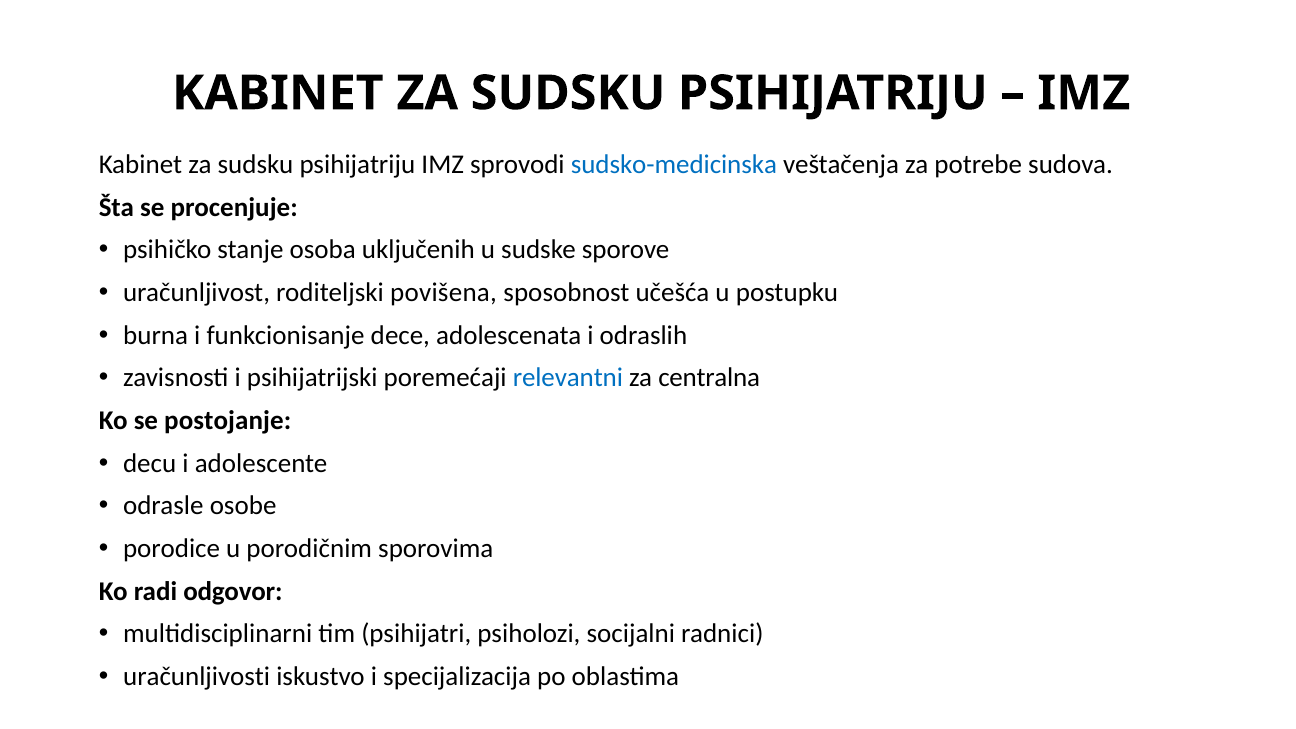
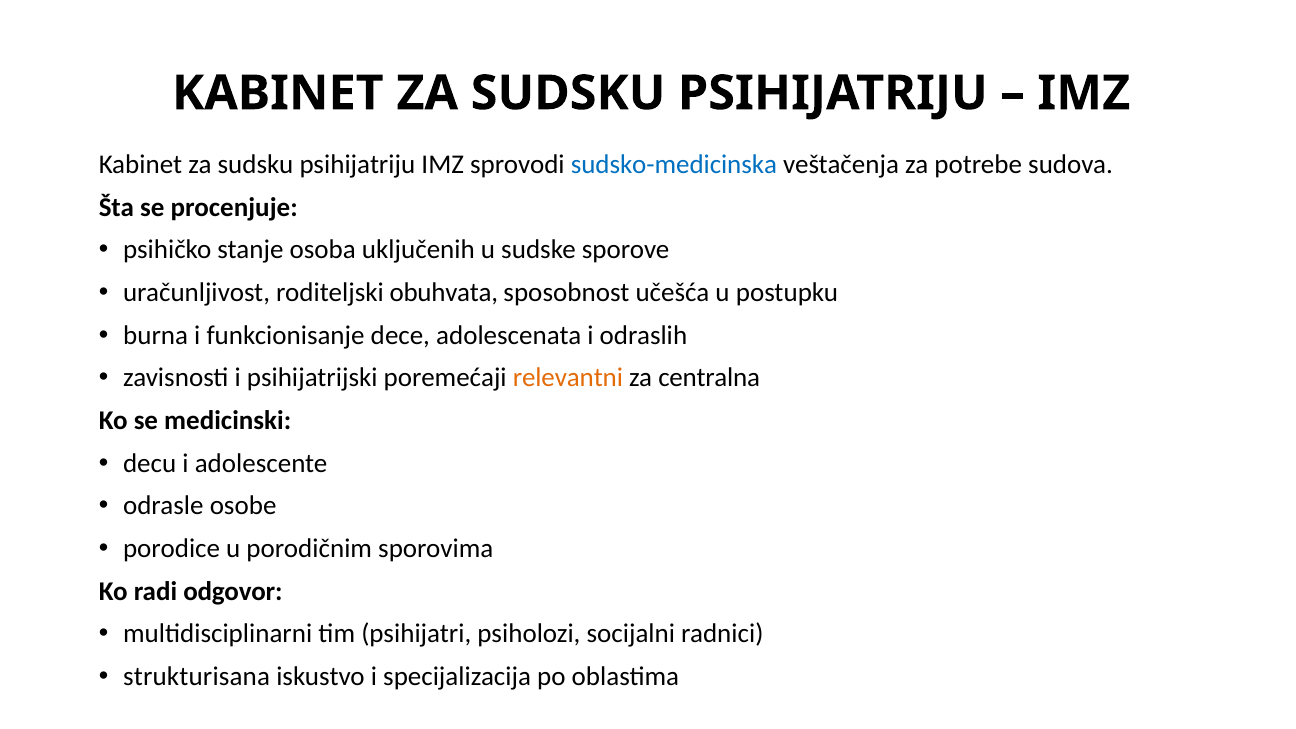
povišena: povišena -> obuhvata
relevantni colour: blue -> orange
postojanje: postojanje -> medicinski
uračunljivosti: uračunljivosti -> strukturisana
